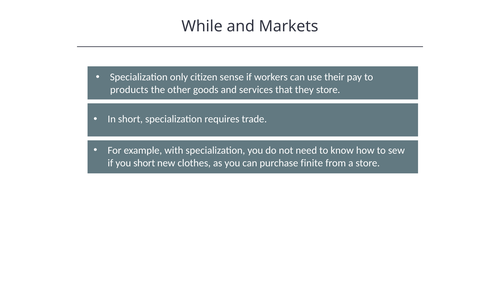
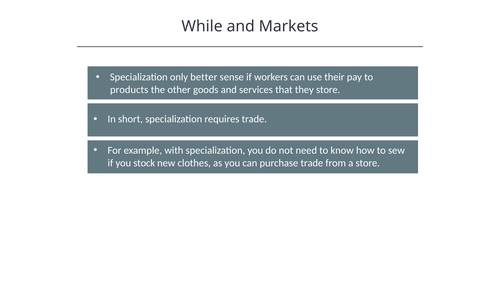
citizen: citizen -> better
you short: short -> stock
purchase finite: finite -> trade
